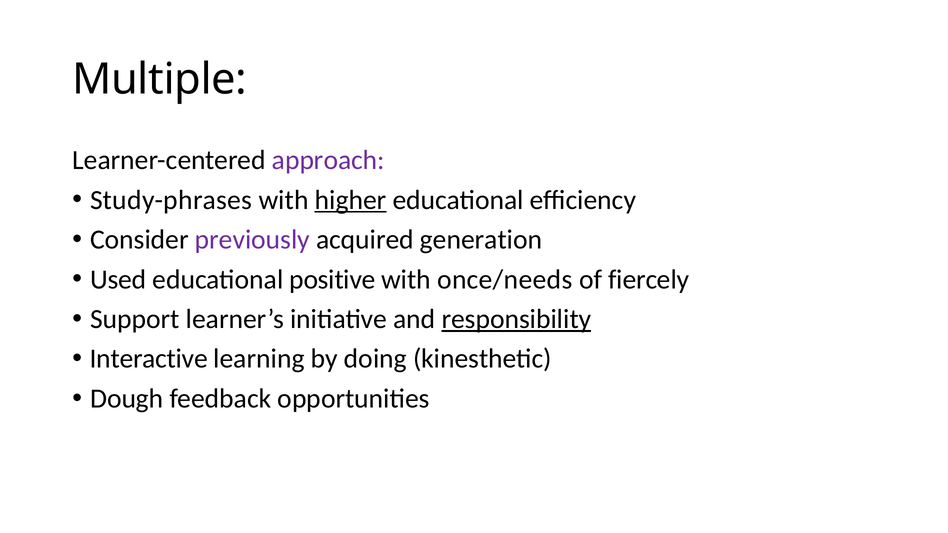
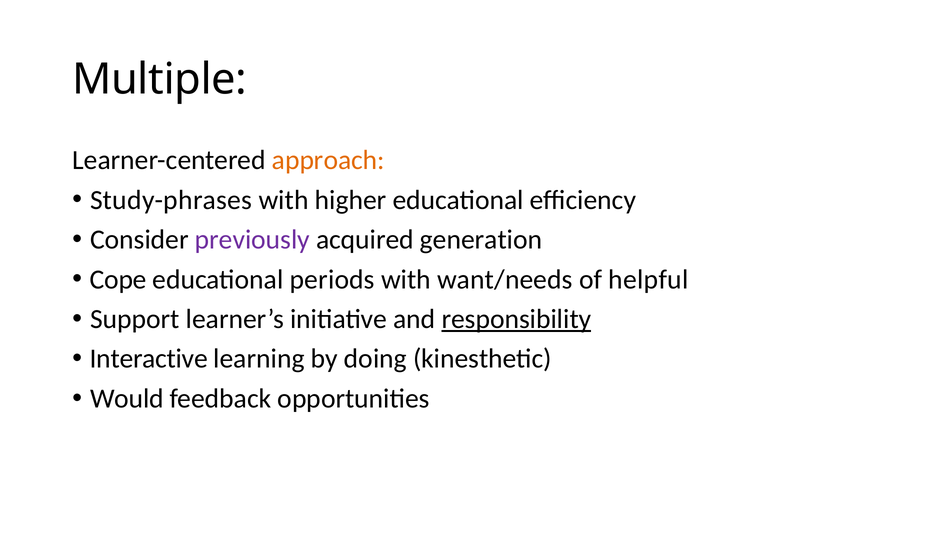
approach colour: purple -> orange
higher underline: present -> none
Used: Used -> Cope
positive: positive -> periods
once/needs: once/needs -> want/needs
fiercely: fiercely -> helpful
Dough: Dough -> Would
